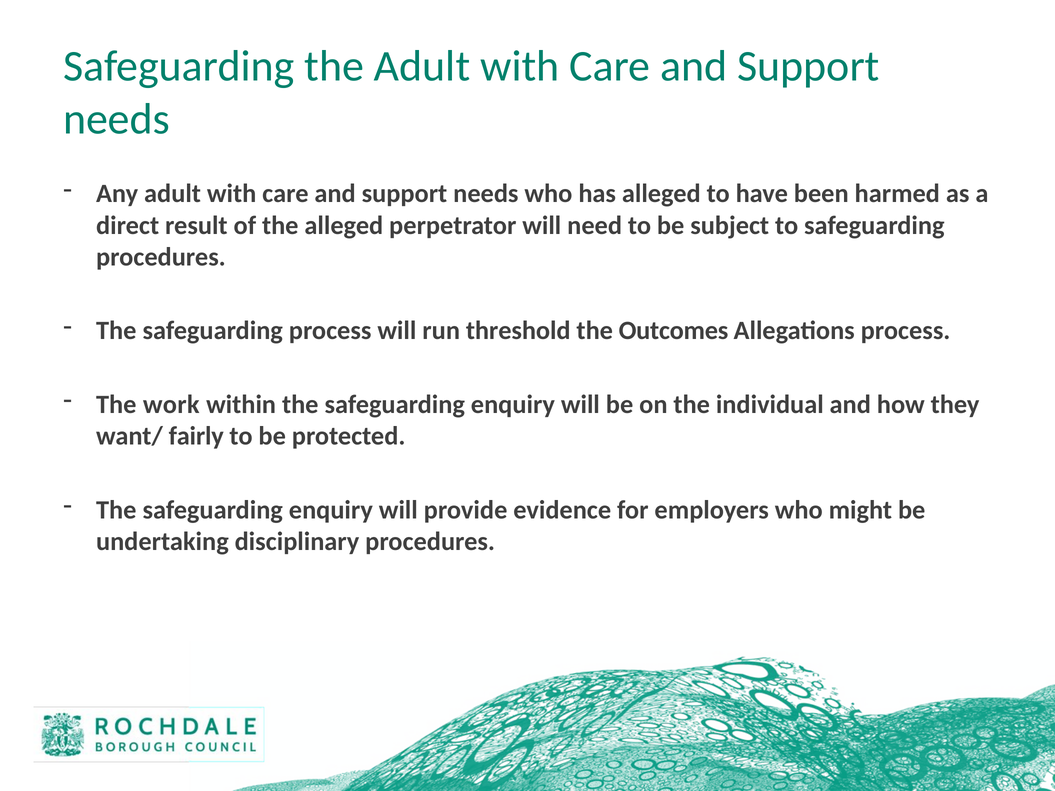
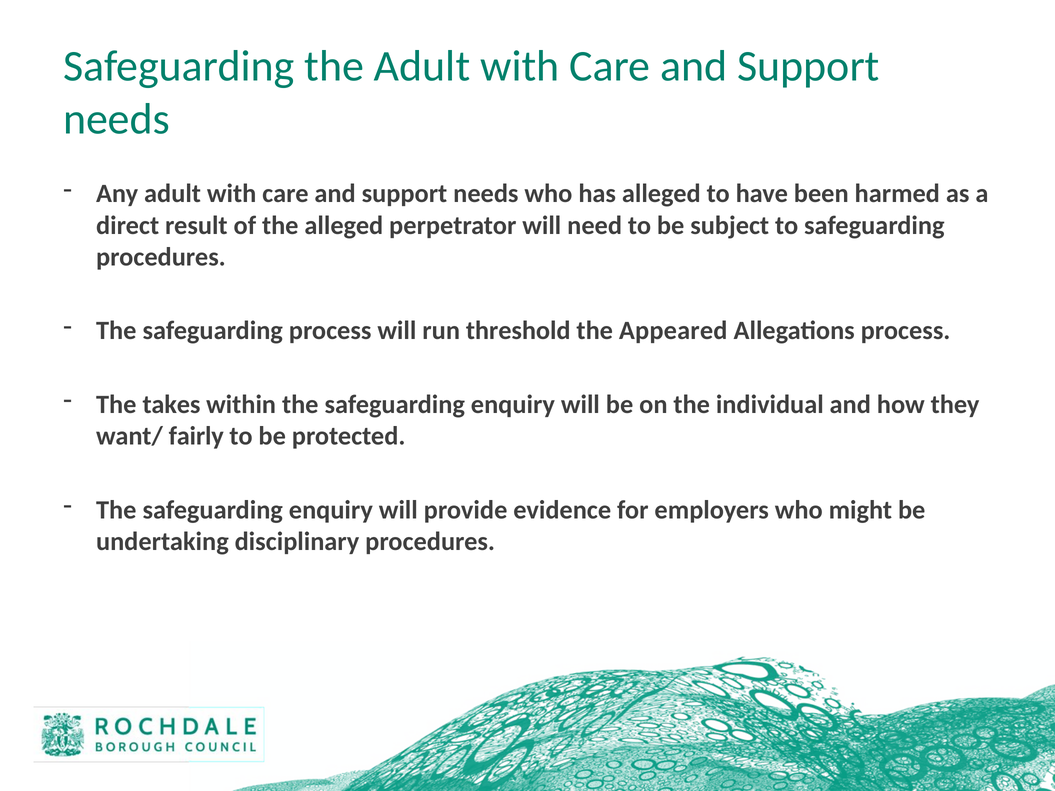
Outcomes: Outcomes -> Appeared
work: work -> takes
